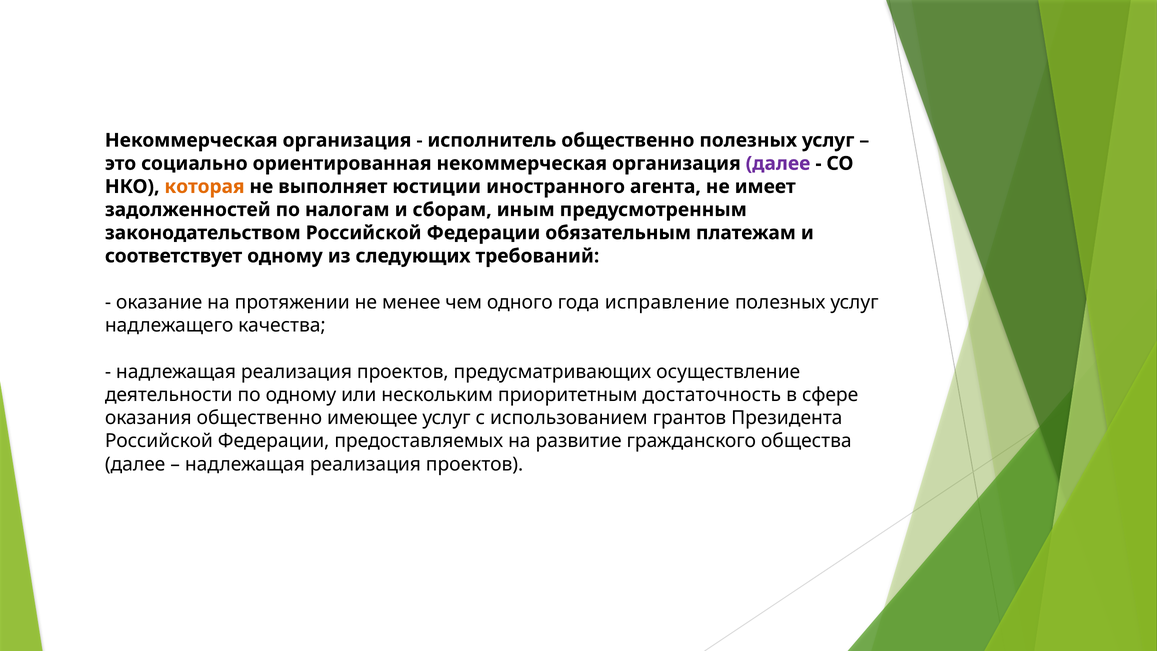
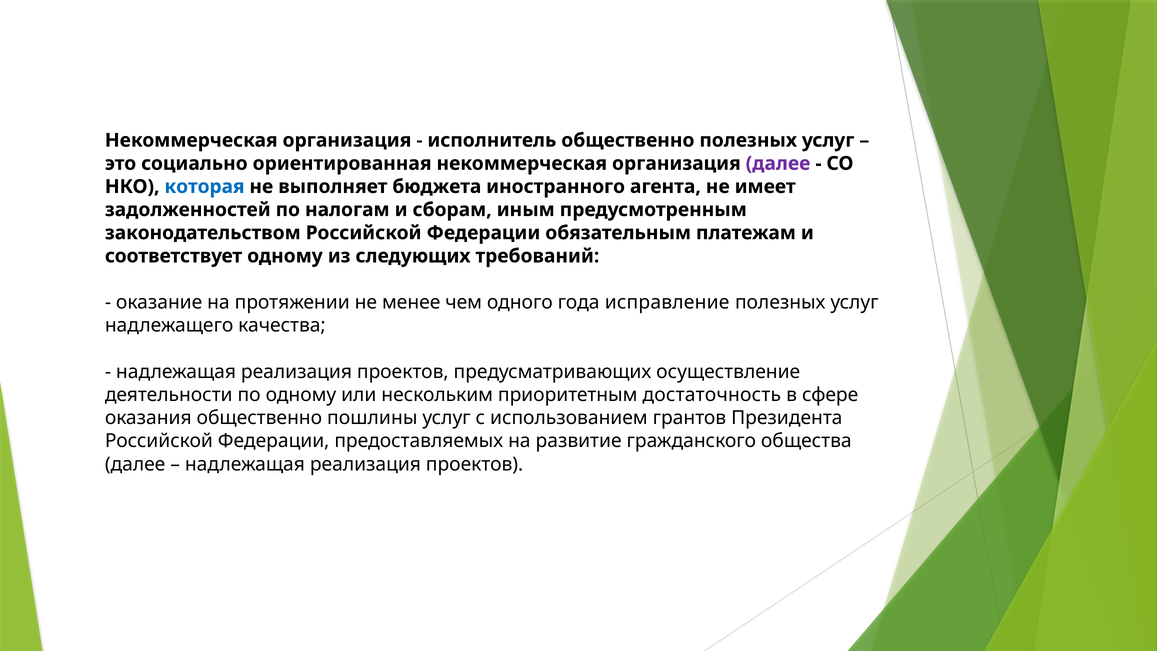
которая colour: orange -> blue
юстиции: юстиции -> бюджета
имеющее: имеющее -> пошлины
